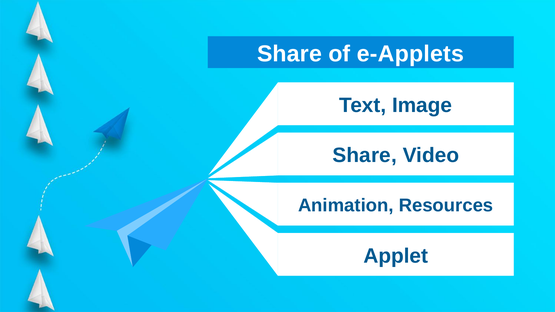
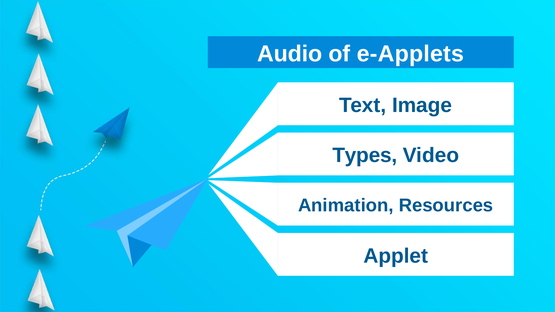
Share at (289, 54): Share -> Audio
Share at (365, 156): Share -> Types
